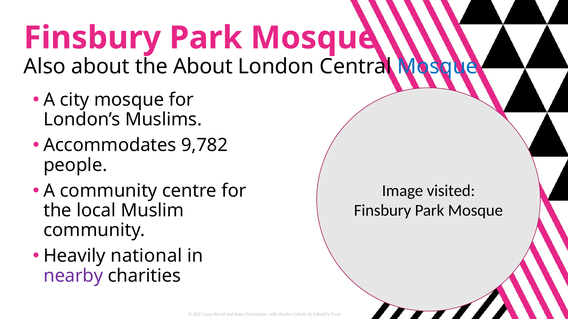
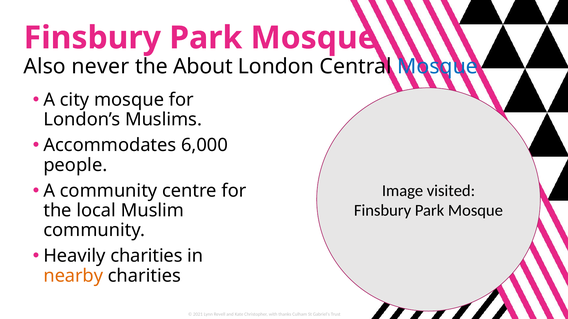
Also about: about -> never
9,782: 9,782 -> 6,000
Heavily national: national -> charities
nearby colour: purple -> orange
